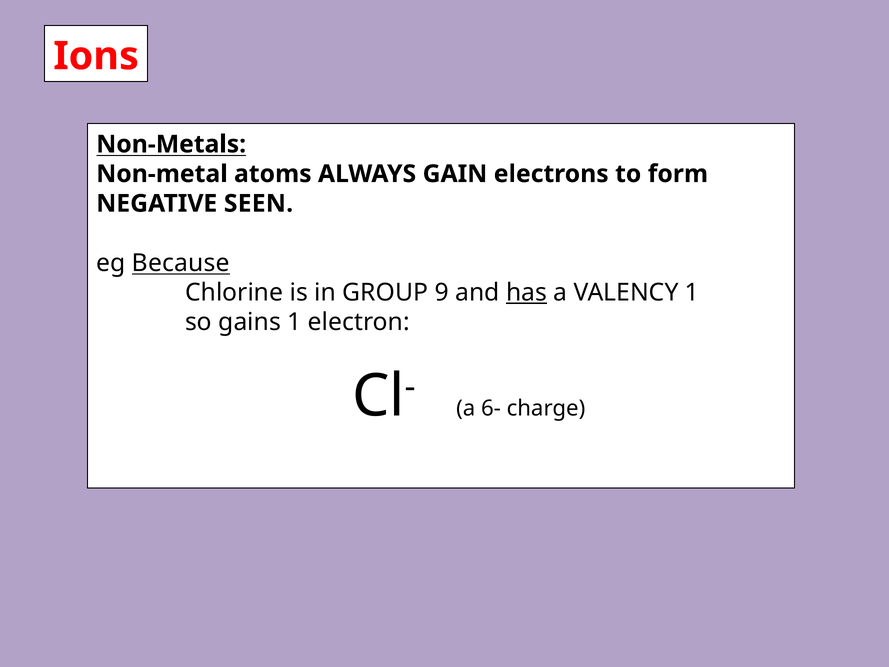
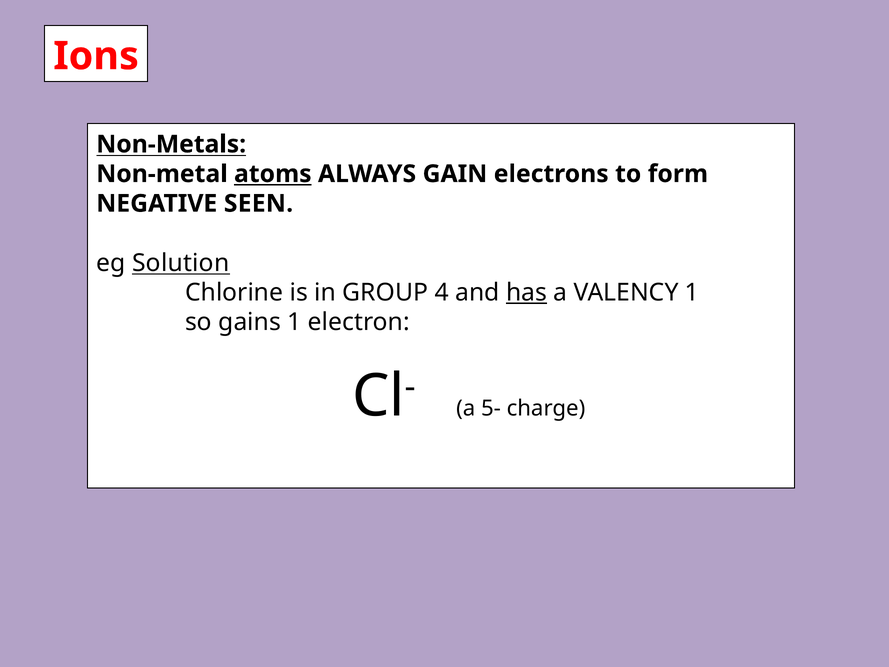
atoms underline: none -> present
Because: Because -> Solution
9: 9 -> 4
6-: 6- -> 5-
